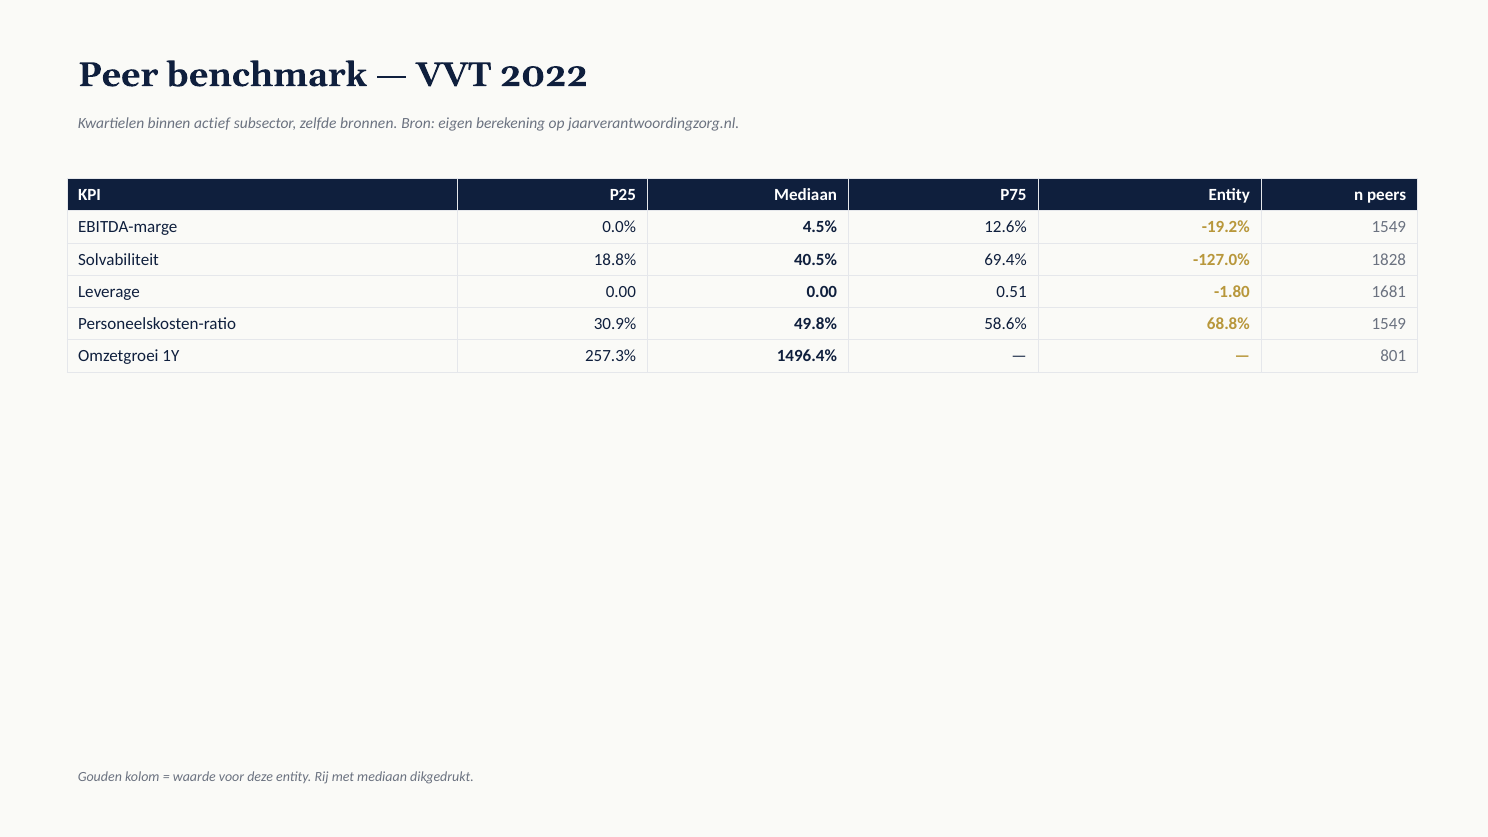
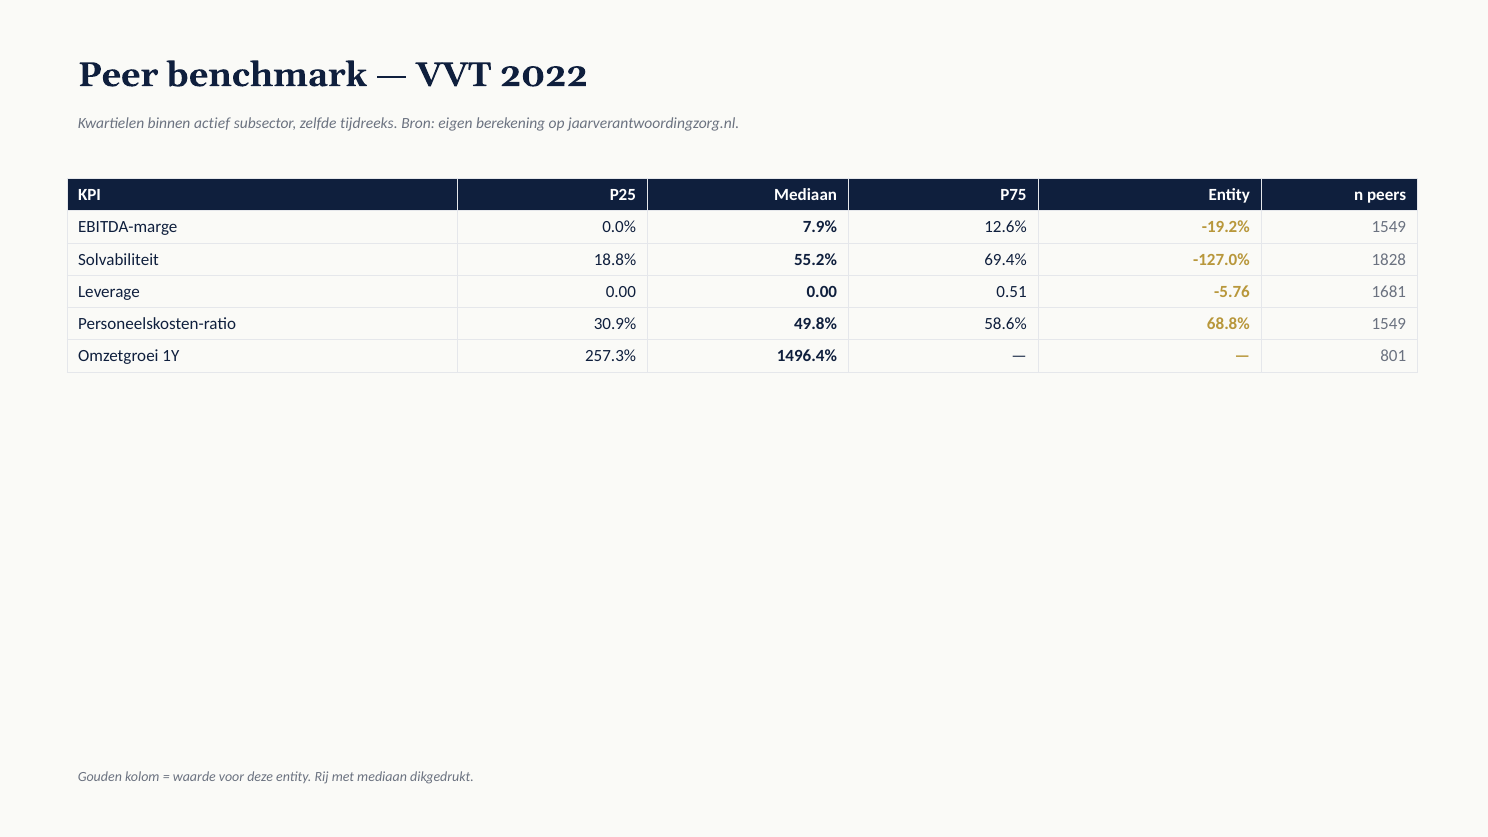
bronnen: bronnen -> tijdreeks
4.5%: 4.5% -> 7.9%
40.5%: 40.5% -> 55.2%
-1.80: -1.80 -> -5.76
